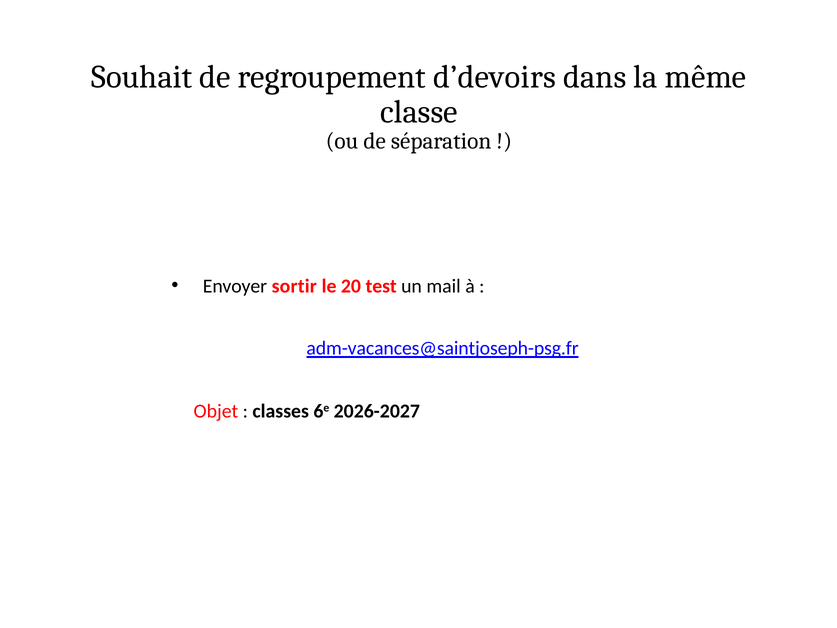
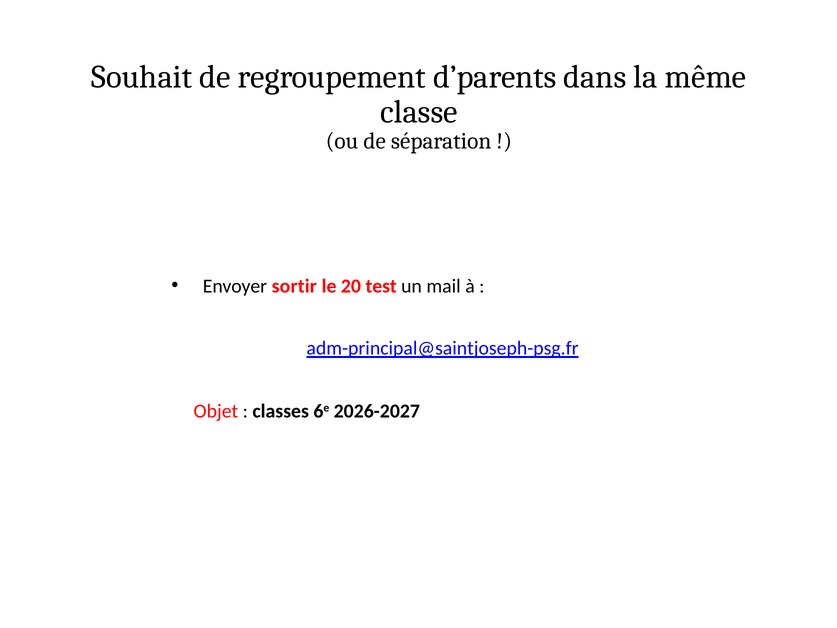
d’devoirs: d’devoirs -> d’parents
adm-vacances@saintjoseph-psg.fr: adm-vacances@saintjoseph-psg.fr -> adm-principal@saintjoseph-psg.fr
